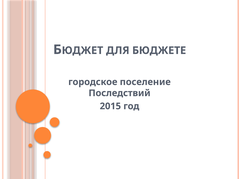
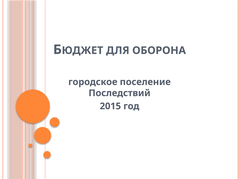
БЮДЖЕТЕ: БЮДЖЕТЕ -> ОБОРОНА
